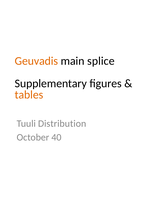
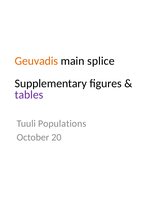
tables colour: orange -> purple
Distribution: Distribution -> Populations
40: 40 -> 20
